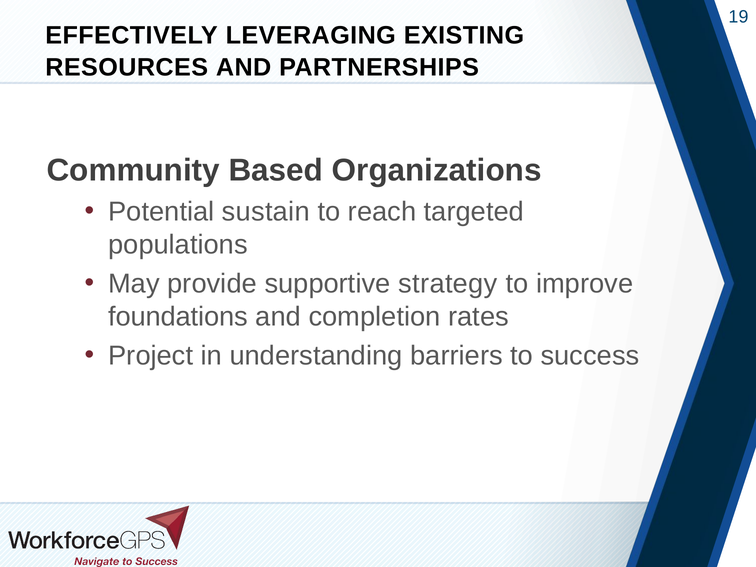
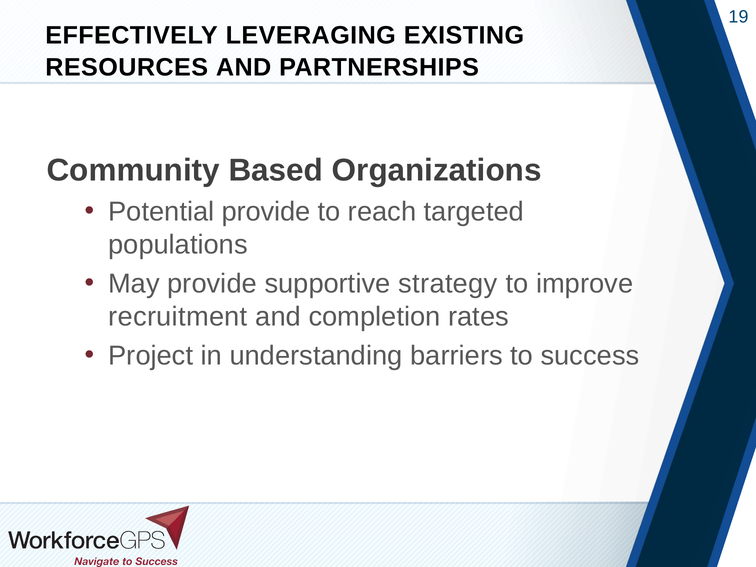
Potential sustain: sustain -> provide
foundations: foundations -> recruitment
